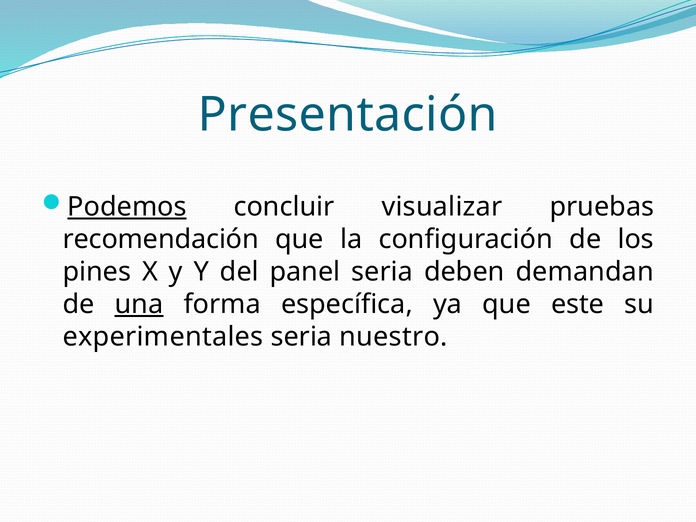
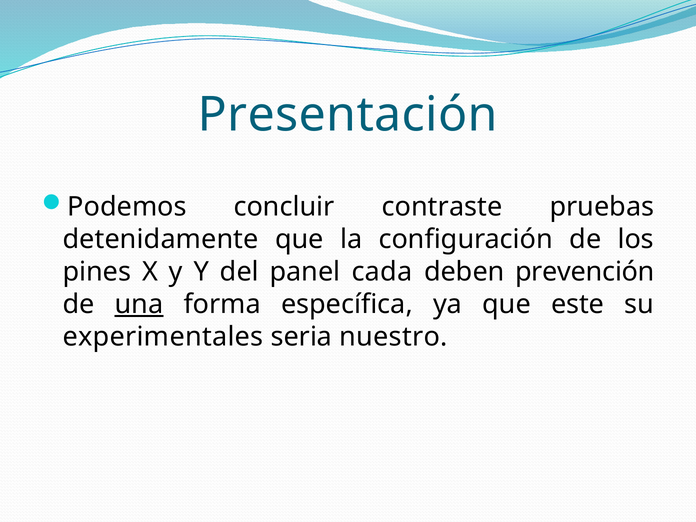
Podemos underline: present -> none
visualizar: visualizar -> contraste
recomendación: recomendación -> detenidamente
panel seria: seria -> cada
demandan: demandan -> prevención
